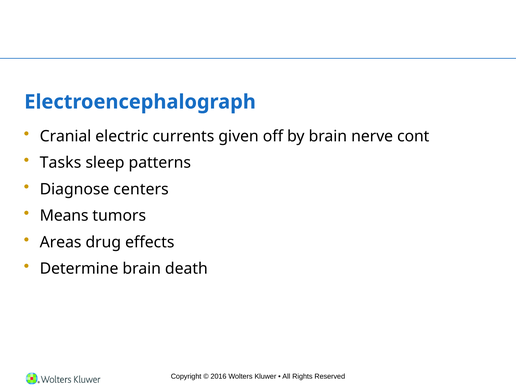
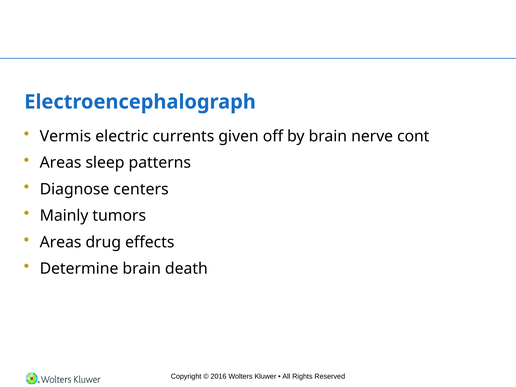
Cranial: Cranial -> Vermis
Tasks at (60, 163): Tasks -> Areas
Means: Means -> Mainly
